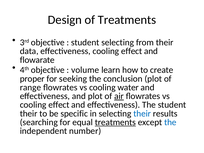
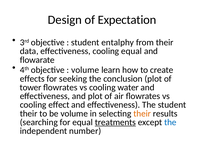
of Treatments: Treatments -> Expectation
student selecting: selecting -> entalphy
effectiveness cooling effect: effect -> equal
proper: proper -> effects
range: range -> tower
air underline: present -> none
be specific: specific -> volume
their at (142, 114) colour: blue -> orange
